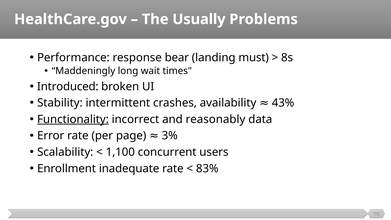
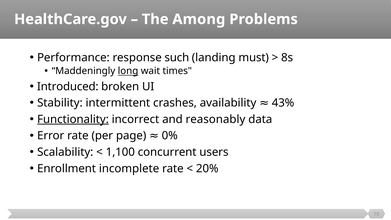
Usually: Usually -> Among
bear: bear -> such
long underline: none -> present
3%: 3% -> 0%
inadequate: inadequate -> incomplete
83%: 83% -> 20%
